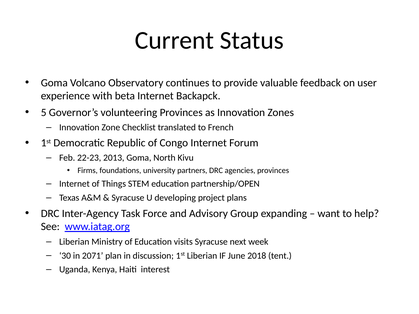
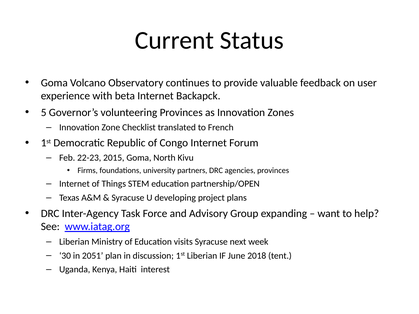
2013: 2013 -> 2015
2071: 2071 -> 2051
